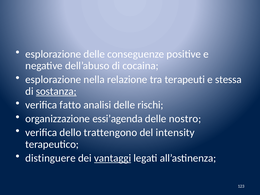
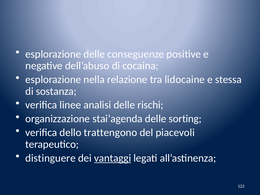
terapeuti: terapeuti -> lidocaine
sostanza underline: present -> none
fatto: fatto -> linee
essi’agenda: essi’agenda -> stai’agenda
nostro: nostro -> sorting
intensity: intensity -> piacevoli
